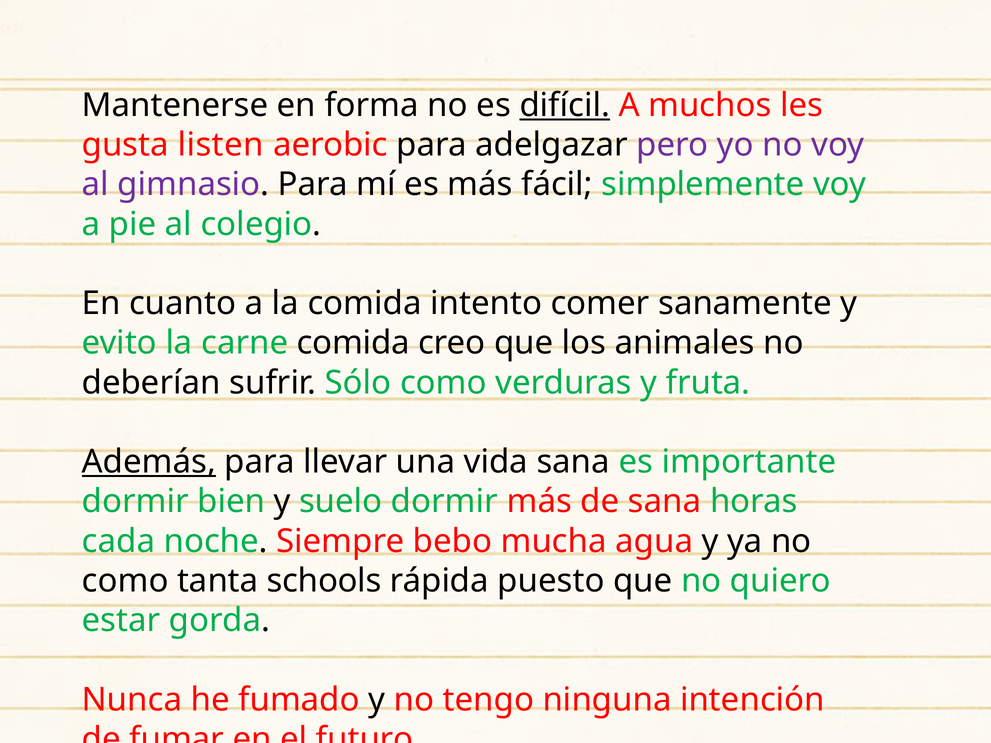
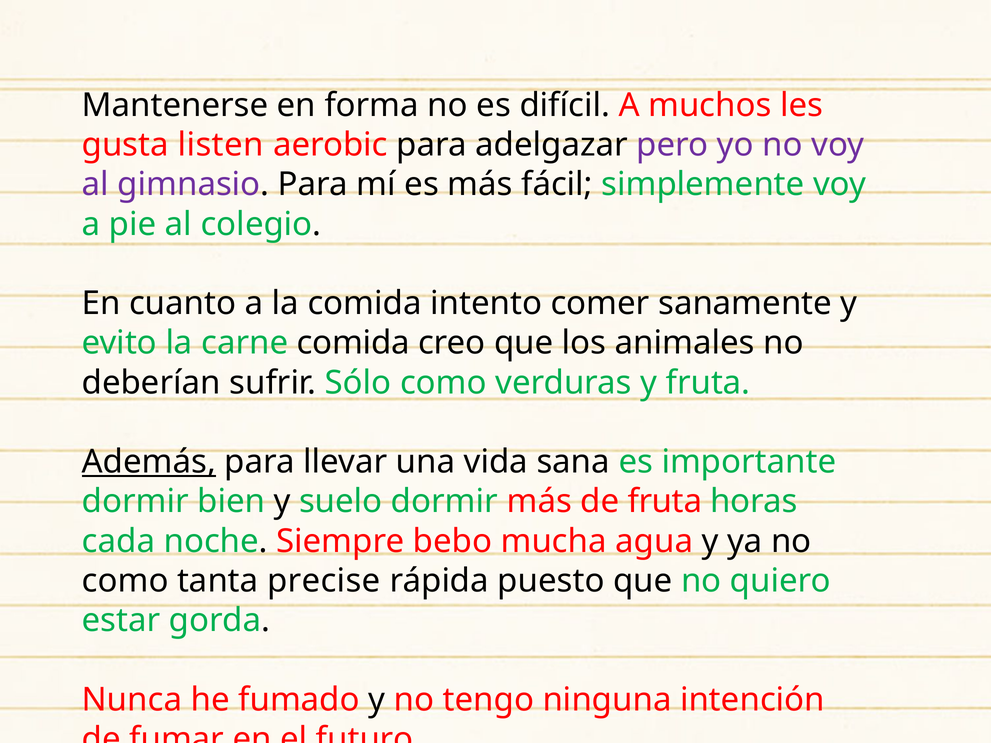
difícil underline: present -> none
de sana: sana -> fruta
schools: schools -> precise
